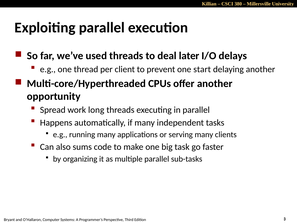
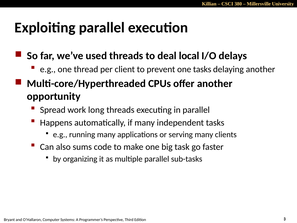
later: later -> local
one start: start -> tasks
